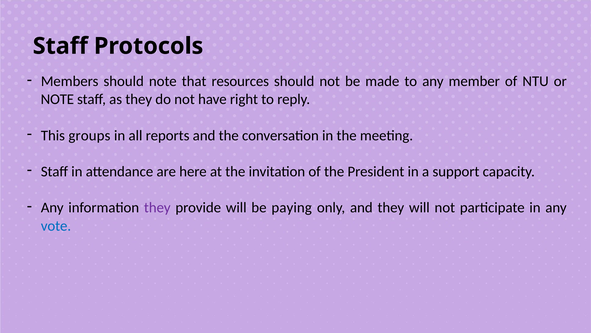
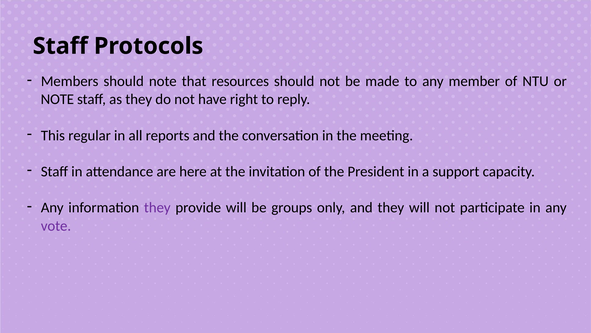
groups: groups -> regular
paying: paying -> groups
vote colour: blue -> purple
